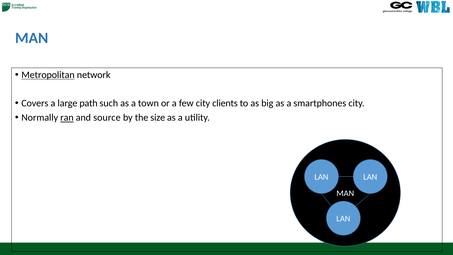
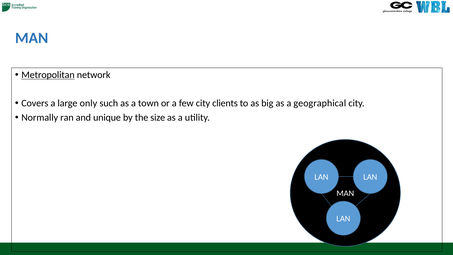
path: path -> only
smartphones: smartphones -> geographical
ran underline: present -> none
source: source -> unique
